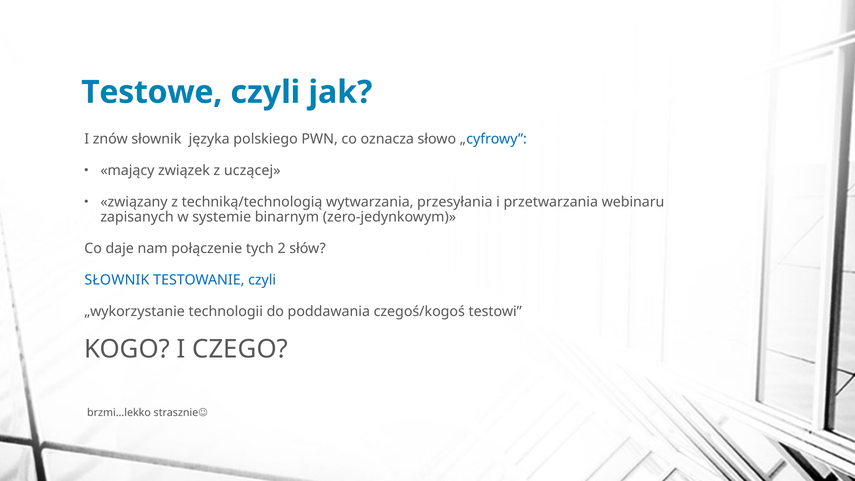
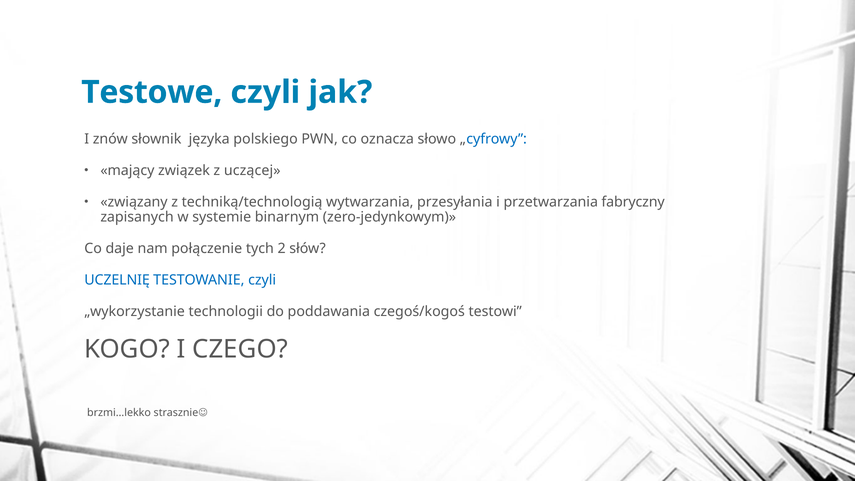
webinaru: webinaru -> fabryczny
SŁOWNIK at (117, 280): SŁOWNIK -> UCZELNIĘ
